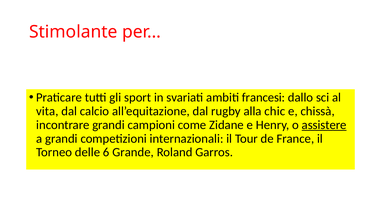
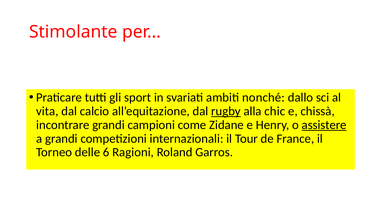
francesi: francesi -> nonché
rugby underline: none -> present
Grande: Grande -> Ragioni
